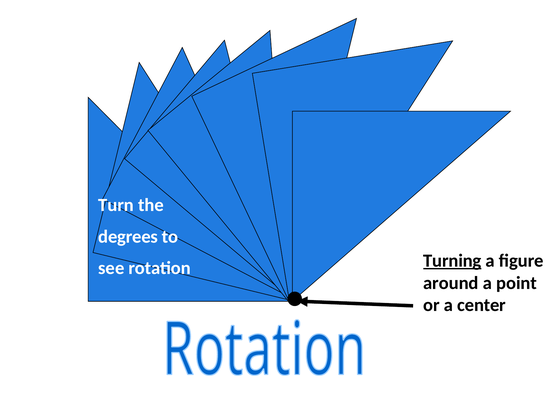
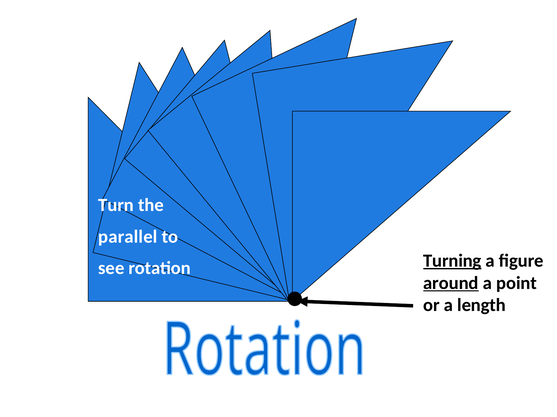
degrees: degrees -> parallel
around underline: none -> present
center: center -> length
